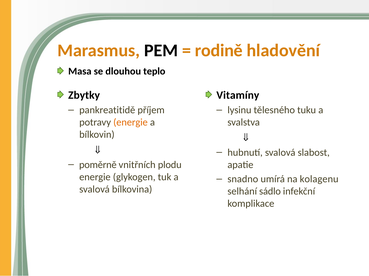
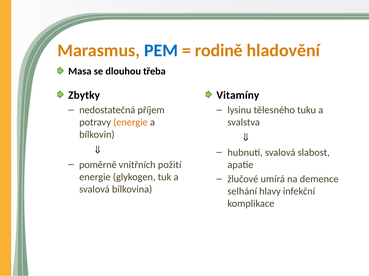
PEM colour: black -> blue
teplo: teplo -> třeba
pankreatitidě: pankreatitidě -> nedostatečná
plodu: plodu -> požití
snadno: snadno -> žlučové
kolagenu: kolagenu -> demence
sádlo: sádlo -> hlavy
